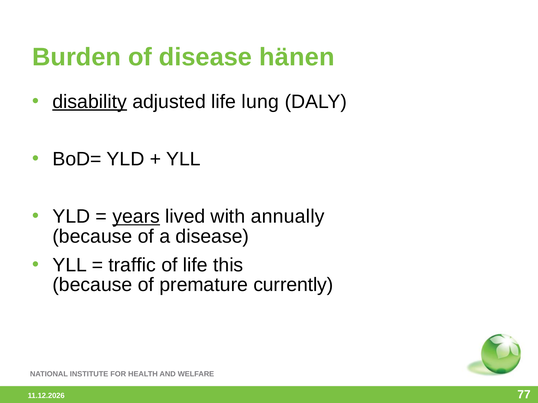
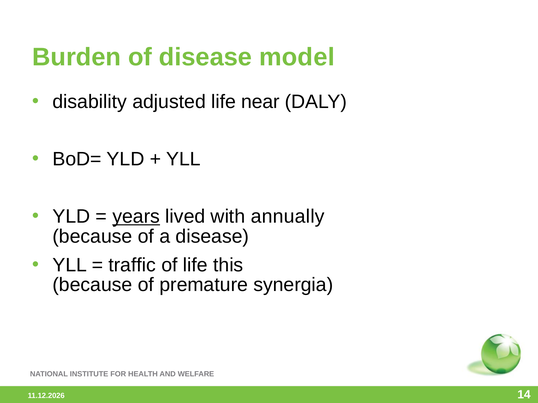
hänen: hänen -> model
disability underline: present -> none
lung: lung -> near
currently: currently -> synergia
77: 77 -> 14
